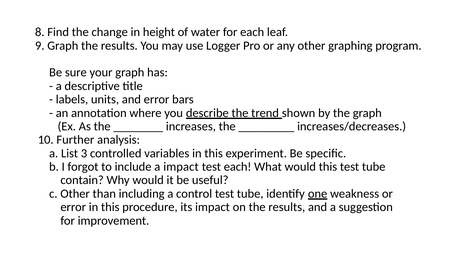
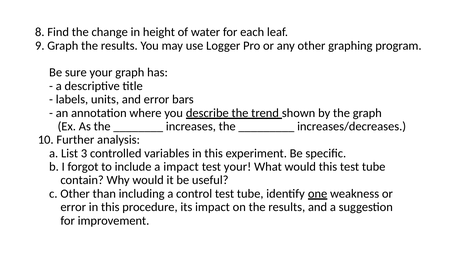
test each: each -> your
